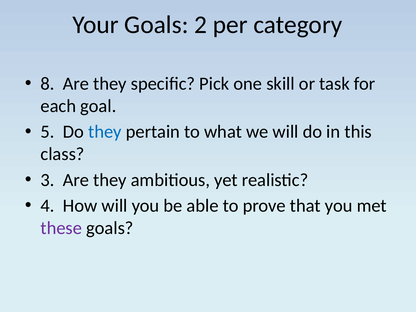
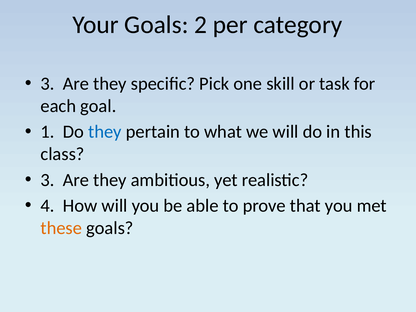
8 at (48, 84): 8 -> 3
5: 5 -> 1
these colour: purple -> orange
